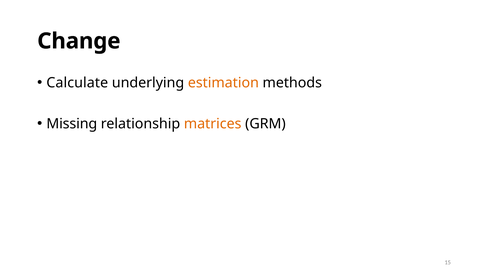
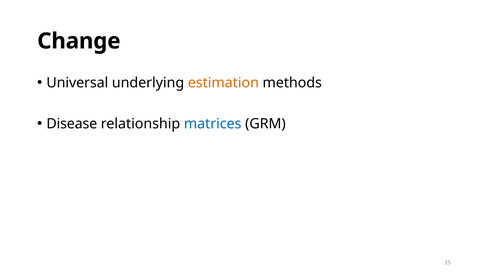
Calculate: Calculate -> Universal
Missing: Missing -> Disease
matrices colour: orange -> blue
